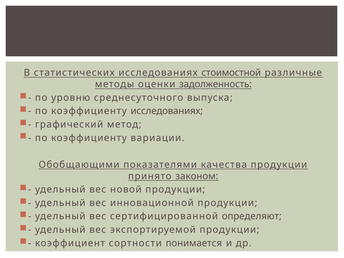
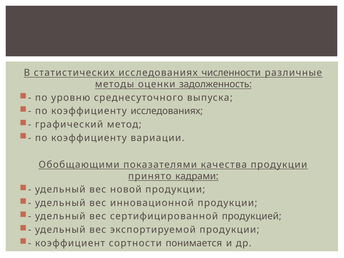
стоимостной: стоимостной -> численности
законом: законом -> кадрами
определяют: определяют -> продукцией
